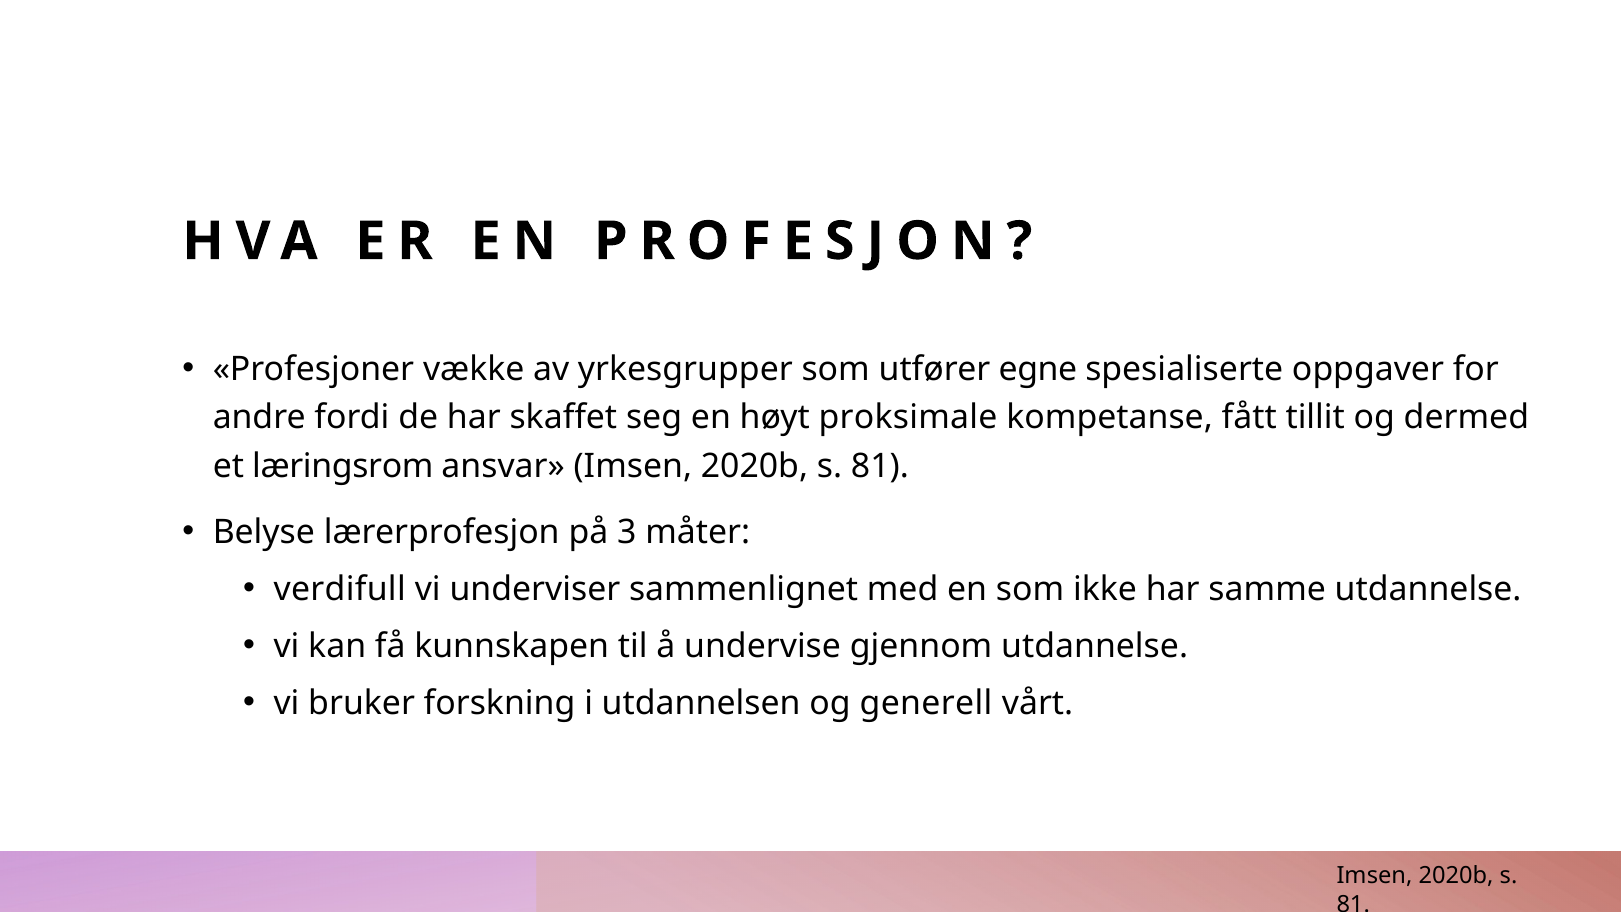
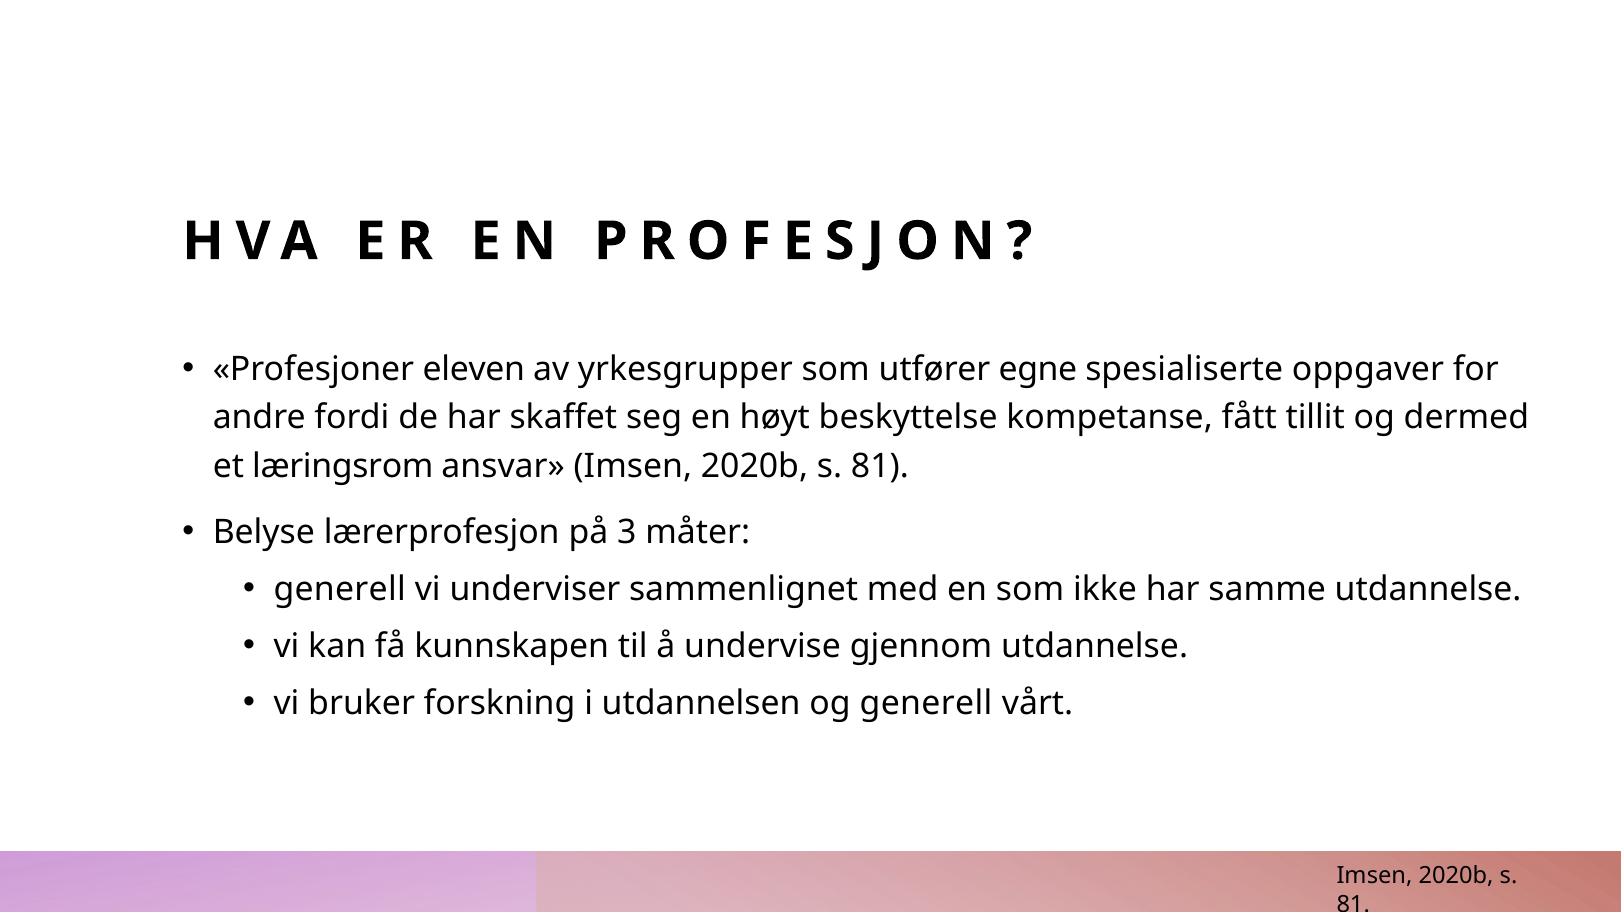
vække: vække -> eleven
proksimale: proksimale -> beskyttelse
verdifull at (340, 589): verdifull -> generell
